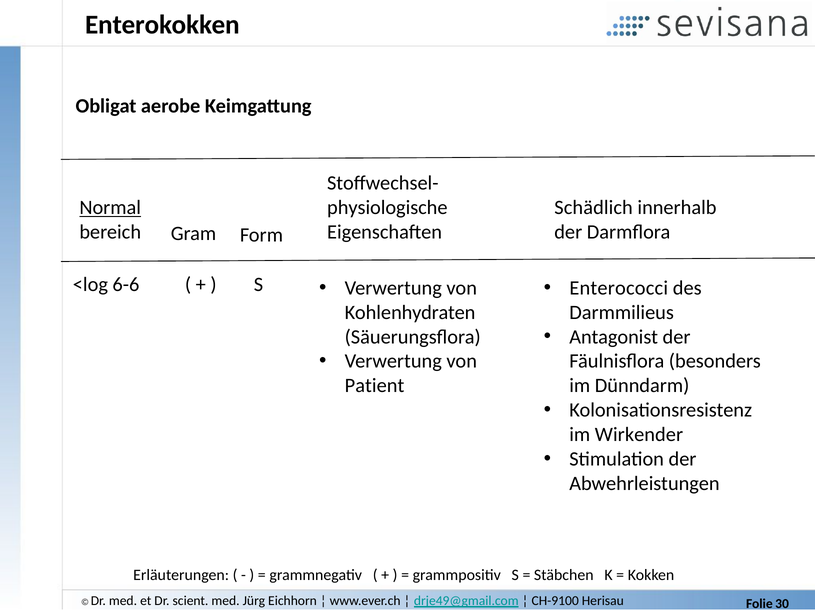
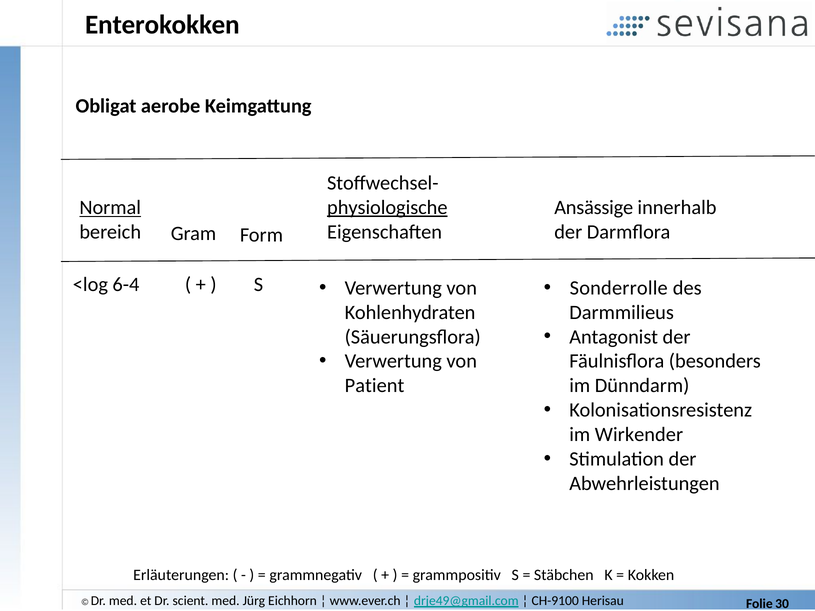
physiologische underline: none -> present
Schädlich: Schädlich -> Ansässige
6-6: 6-6 -> 6-4
Enterococci: Enterococci -> Sonderrolle
